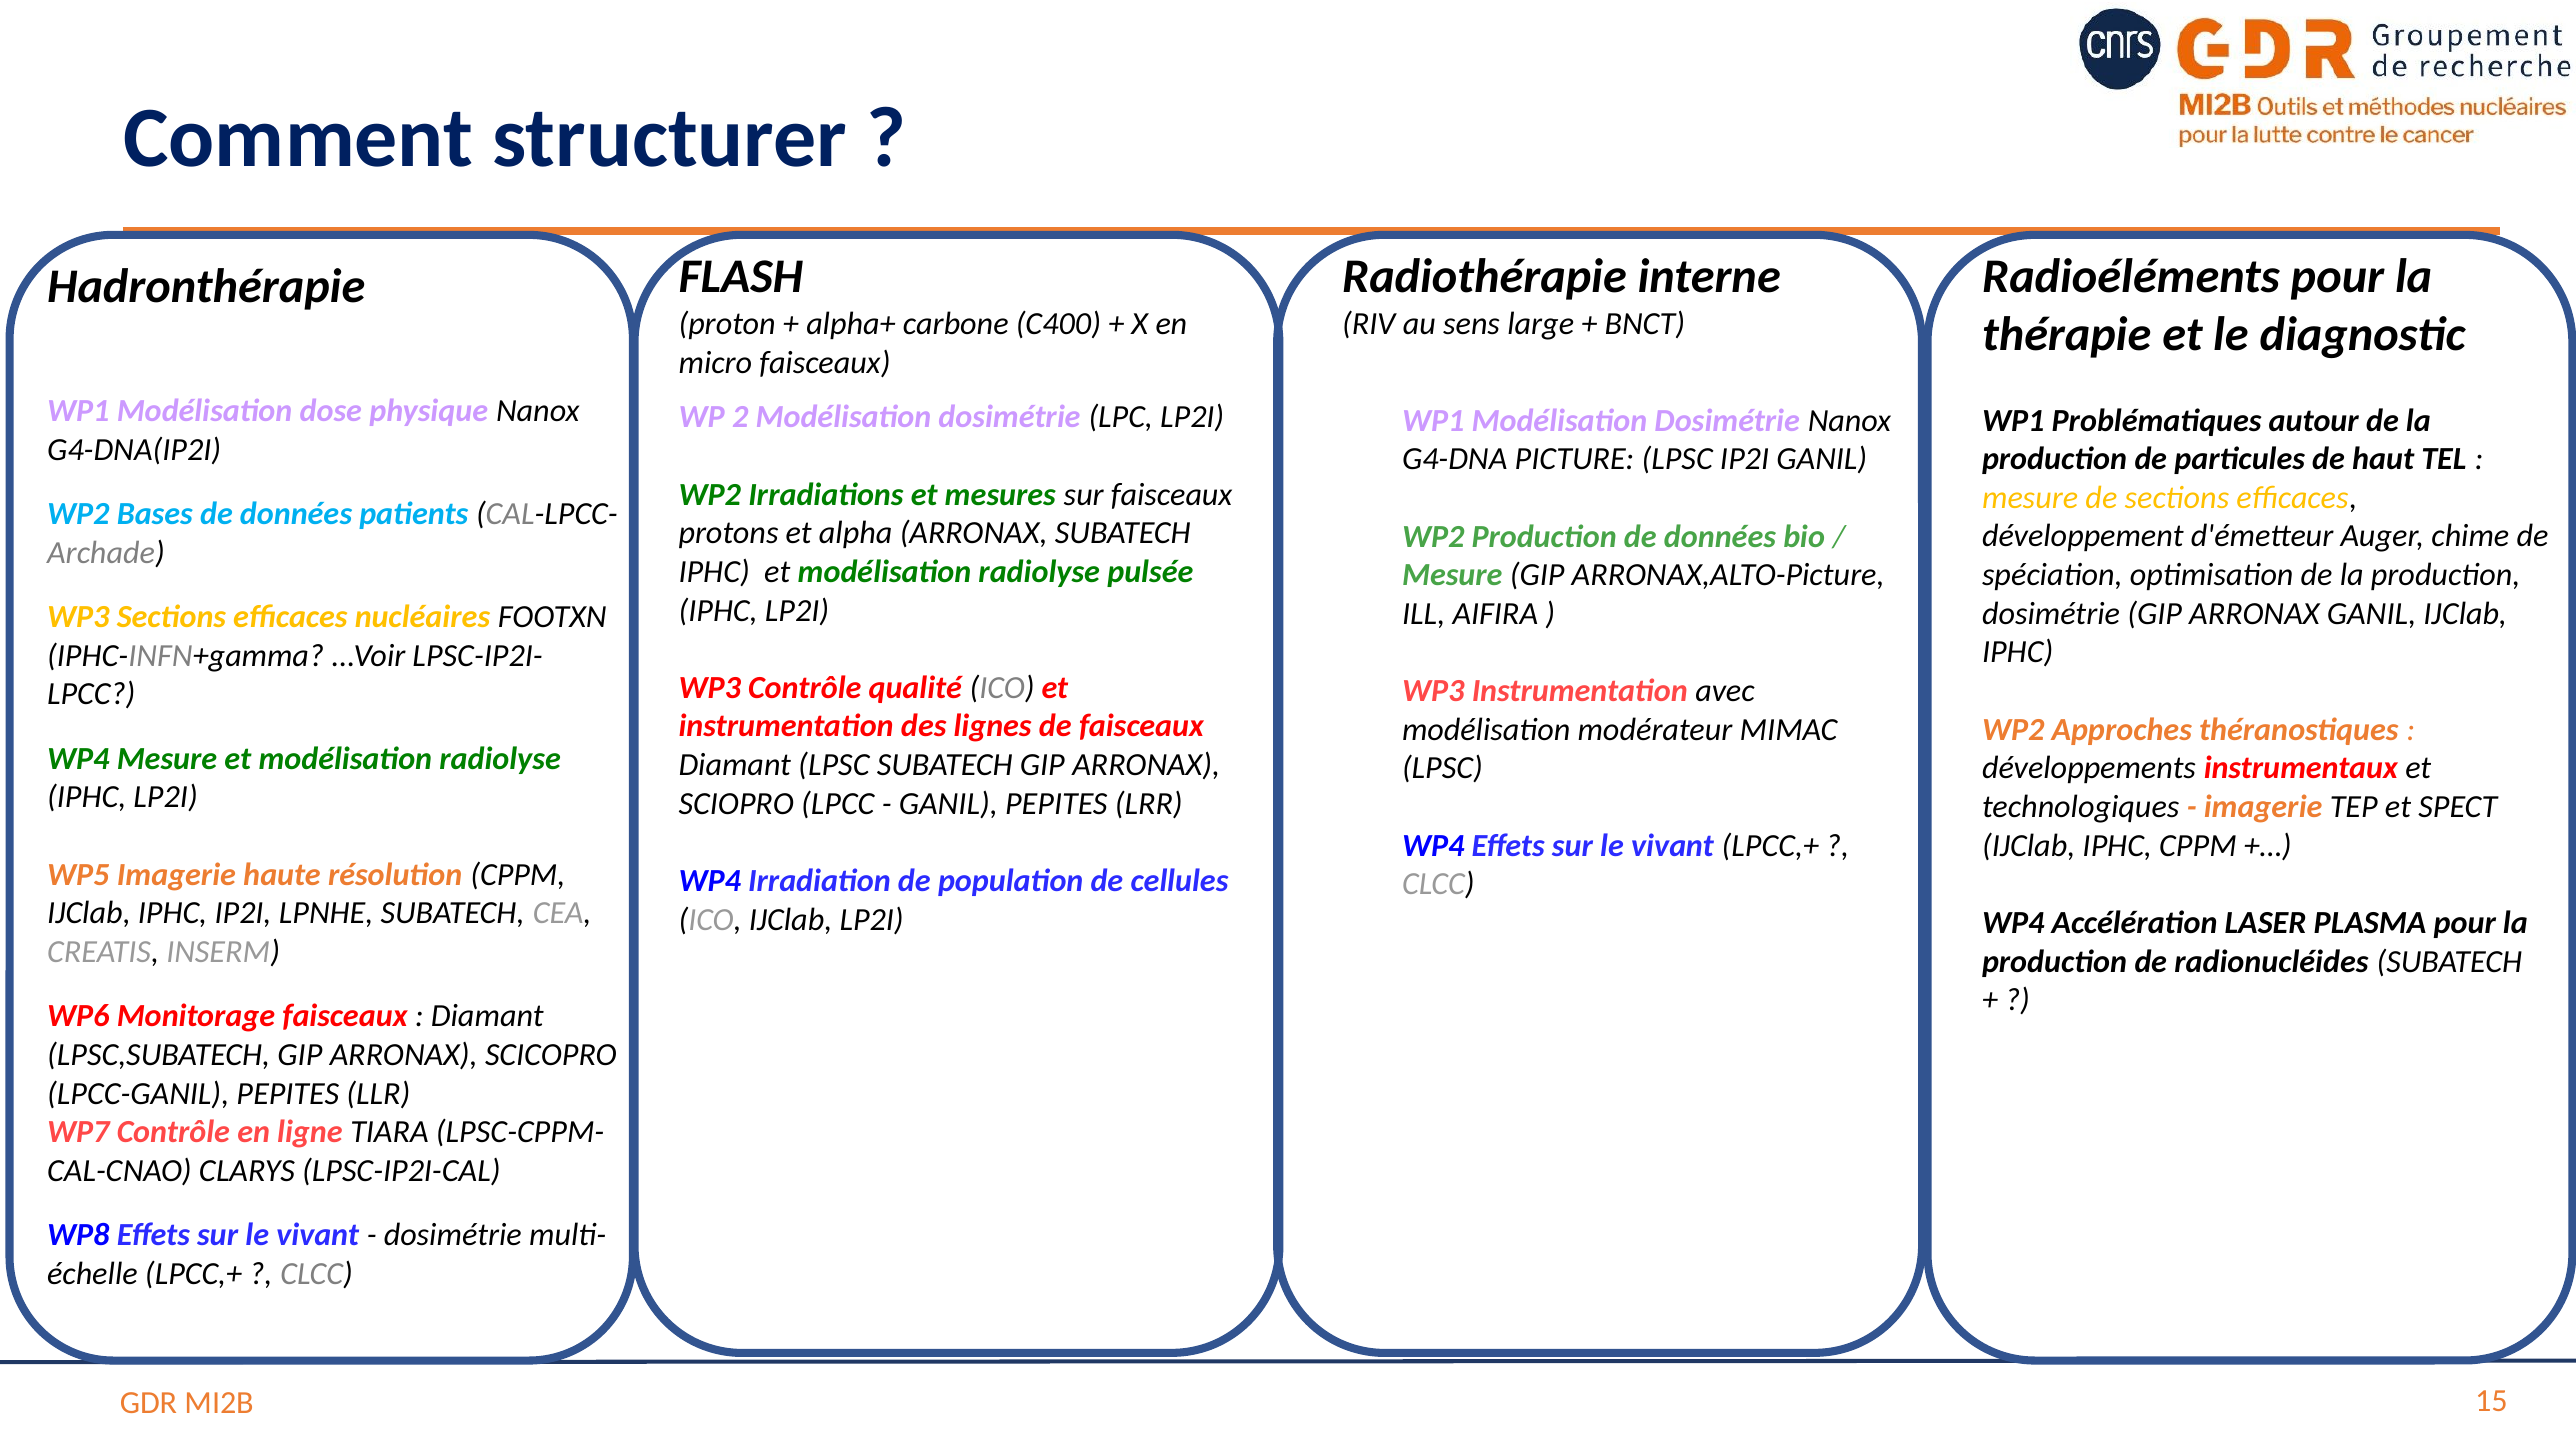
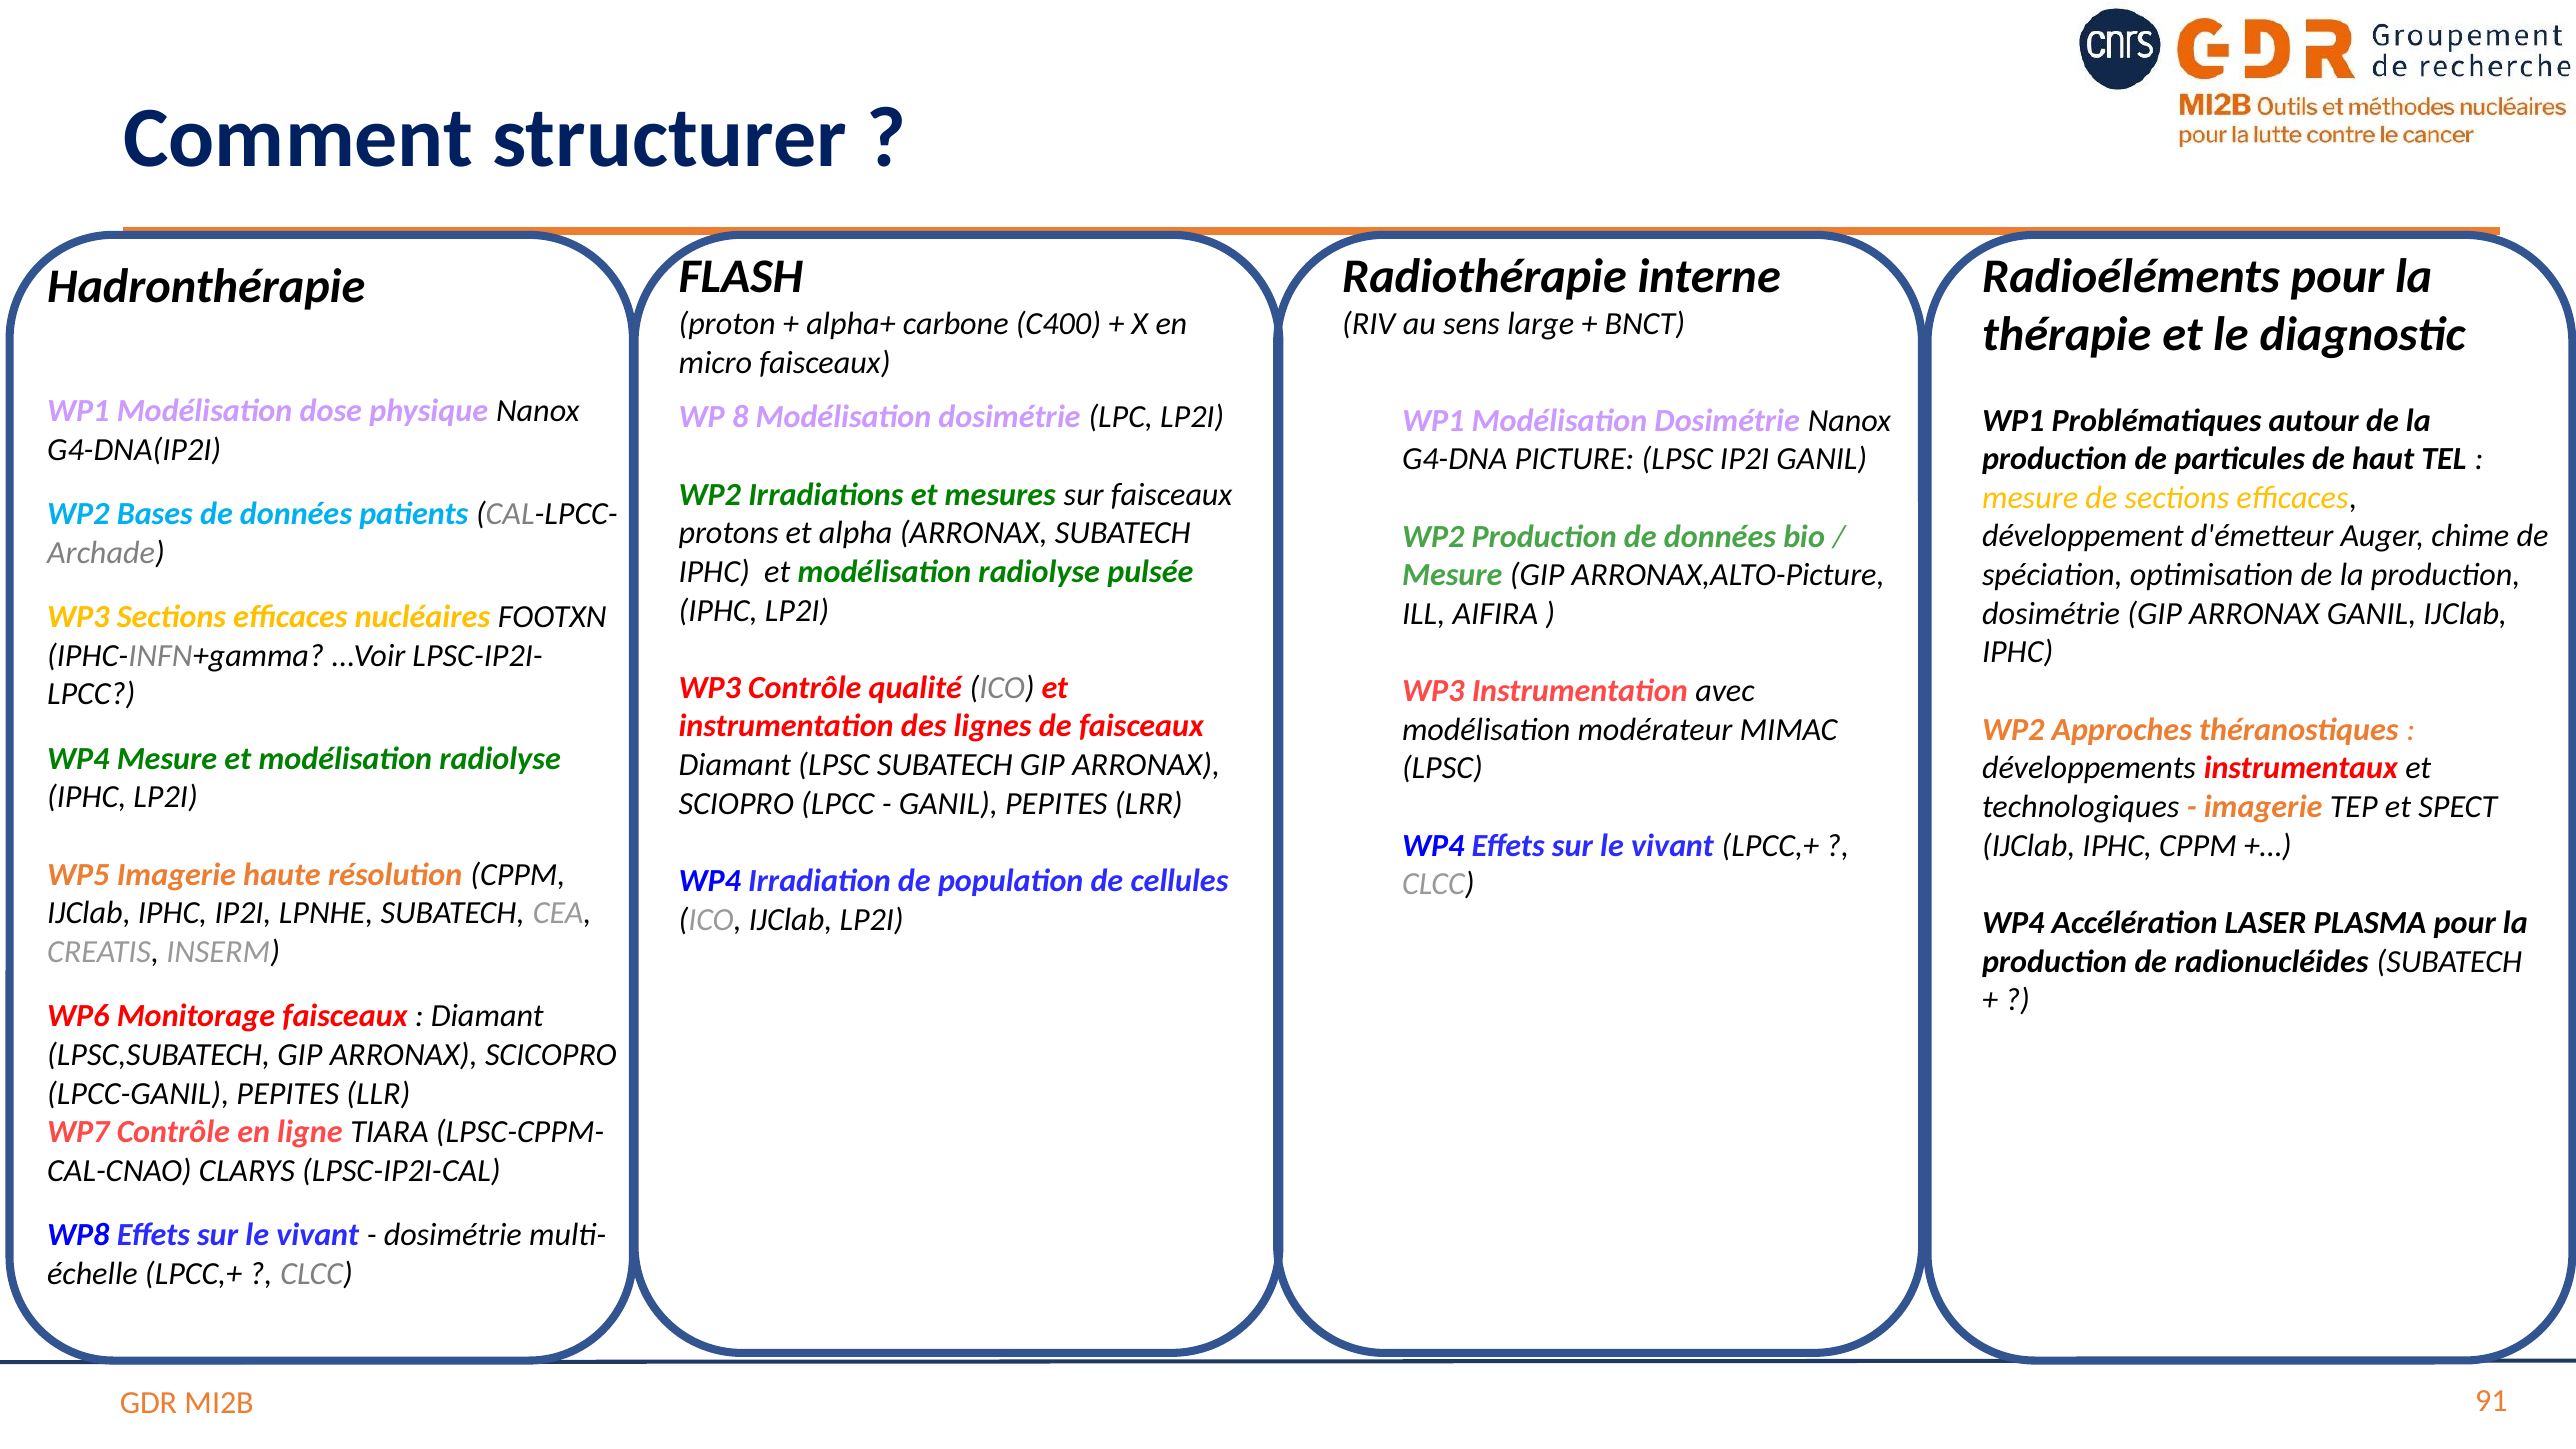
2: 2 -> 8
15: 15 -> 91
